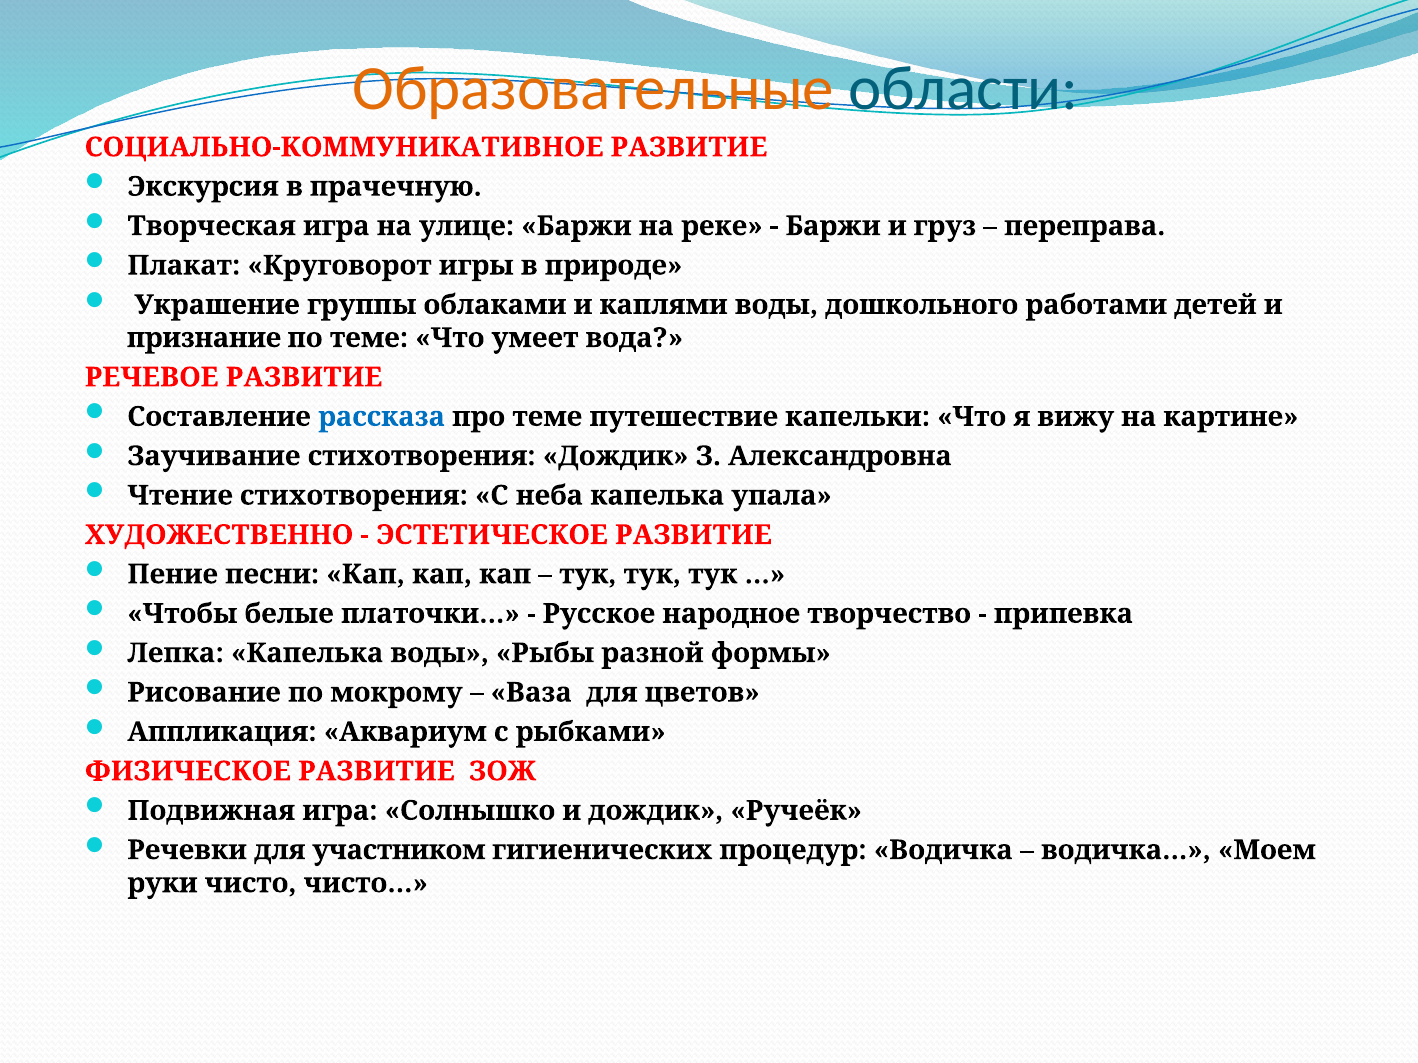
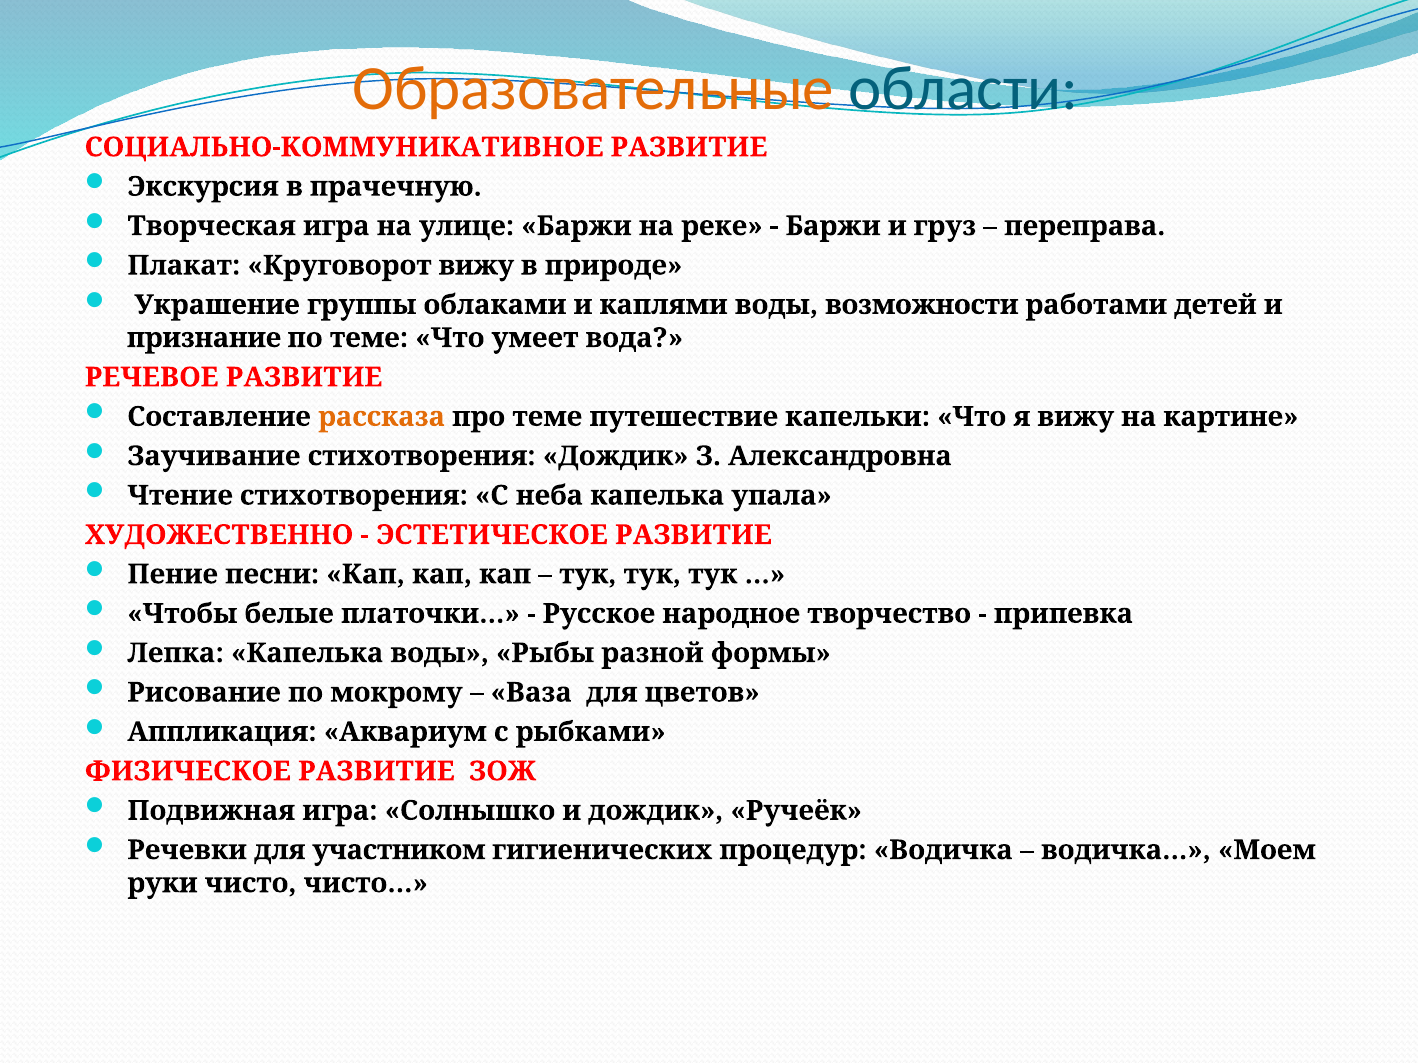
Круговорот игры: игры -> вижу
дошкольного: дошкольного -> возможности
рассказа colour: blue -> orange
